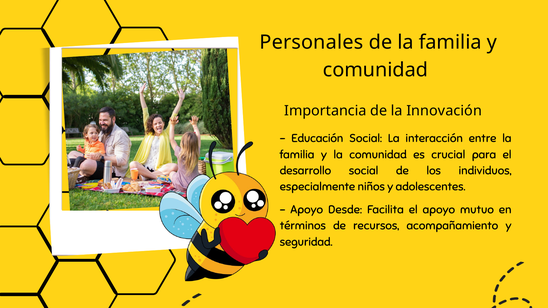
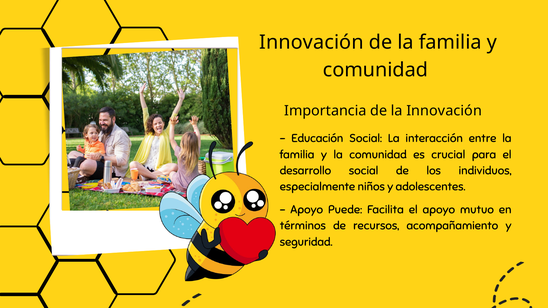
Personales at (311, 42): Personales -> Innovación
Desde: Desde -> Puede
